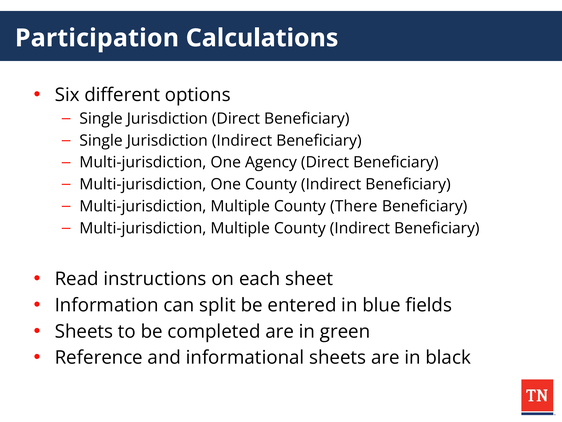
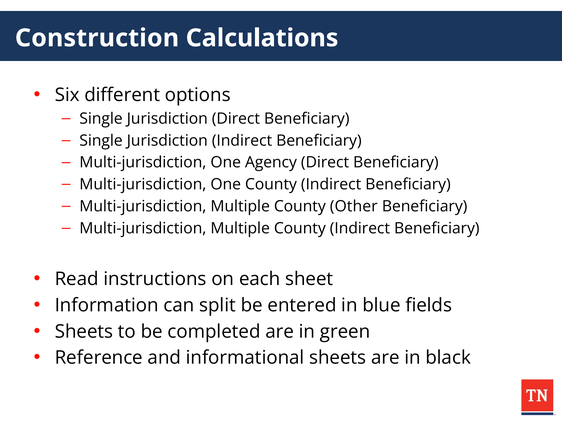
Participation: Participation -> Construction
There: There -> Other
